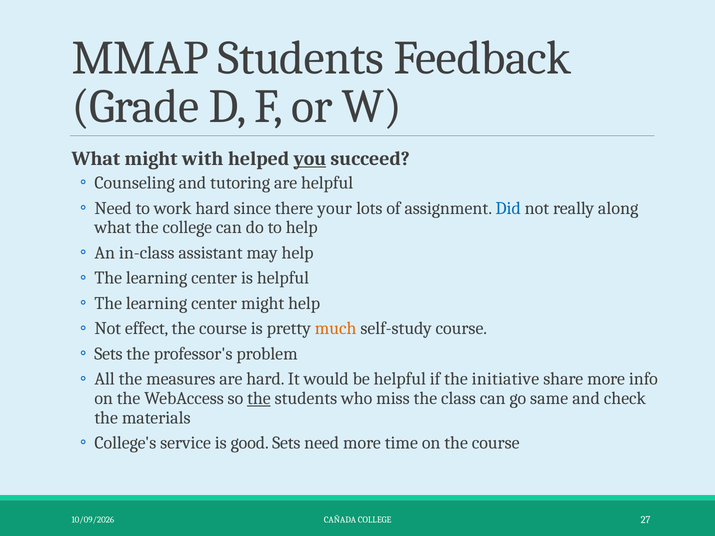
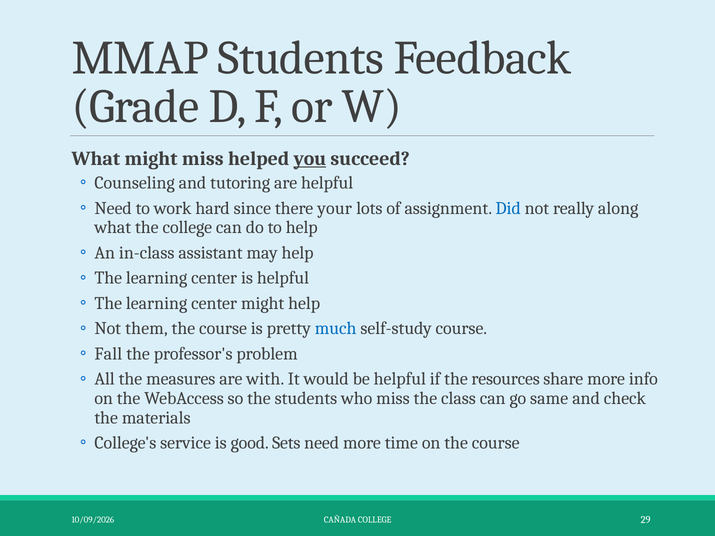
might with: with -> miss
effect: effect -> them
much colour: orange -> blue
Sets at (108, 354): Sets -> Fall
are hard: hard -> with
initiative: initiative -> resources
the at (259, 398) underline: present -> none
27: 27 -> 29
